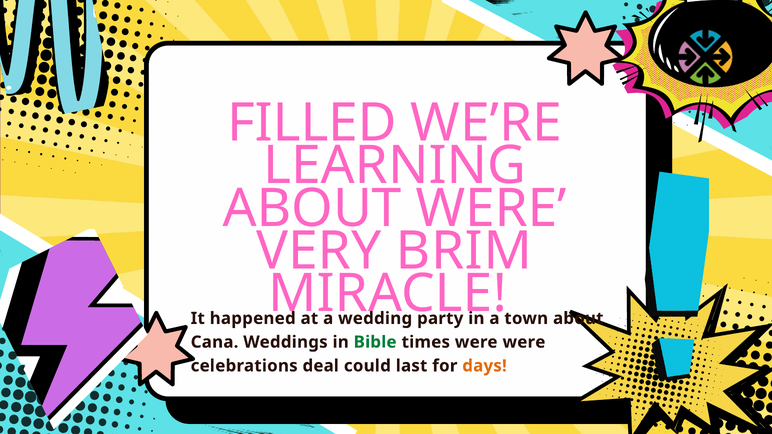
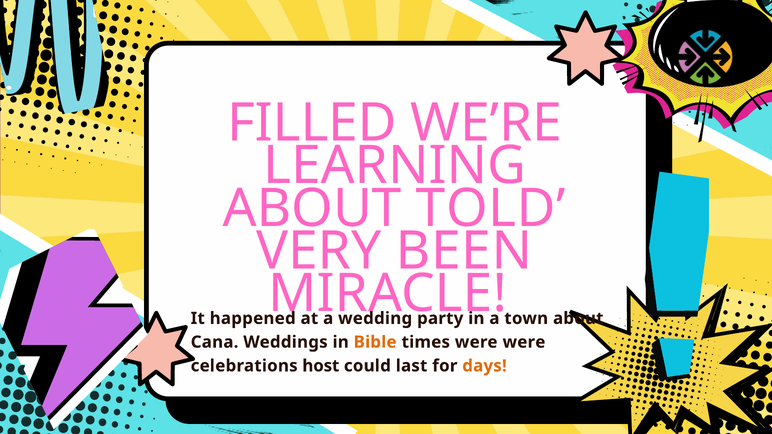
ABOUT WERE: WERE -> TOLD
BRIM: BRIM -> BEEN
Bible colour: green -> orange
deal: deal -> host
